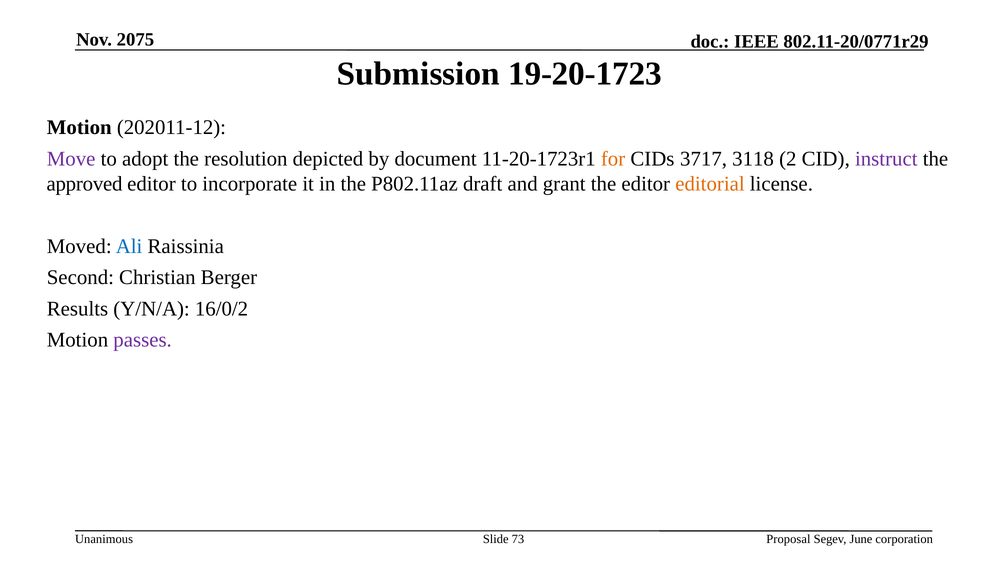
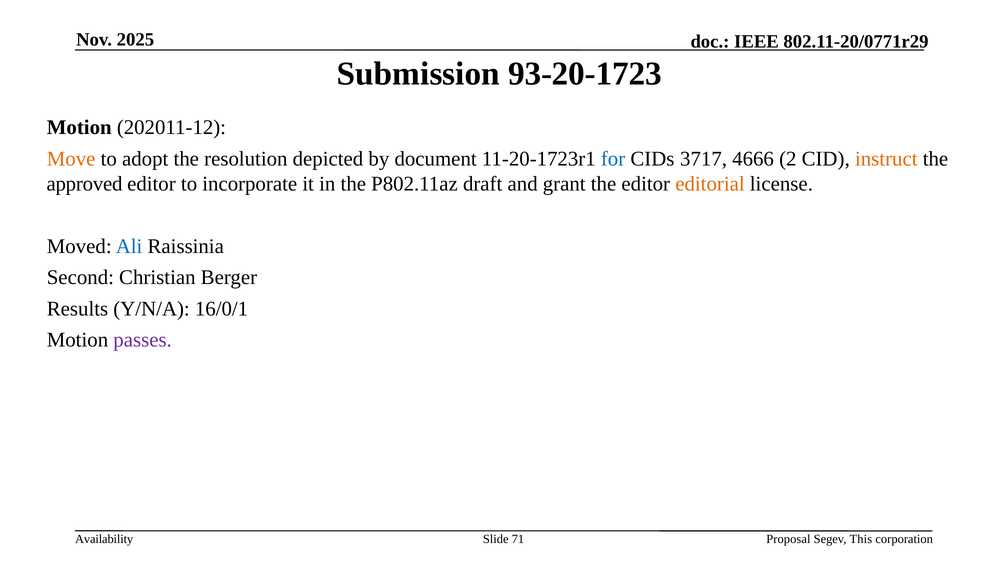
2075: 2075 -> 2025
19-20-1723: 19-20-1723 -> 93-20-1723
Move colour: purple -> orange
for colour: orange -> blue
3118: 3118 -> 4666
instruct colour: purple -> orange
16/0/2: 16/0/2 -> 16/0/1
Unanimous: Unanimous -> Availability
73: 73 -> 71
June: June -> This
